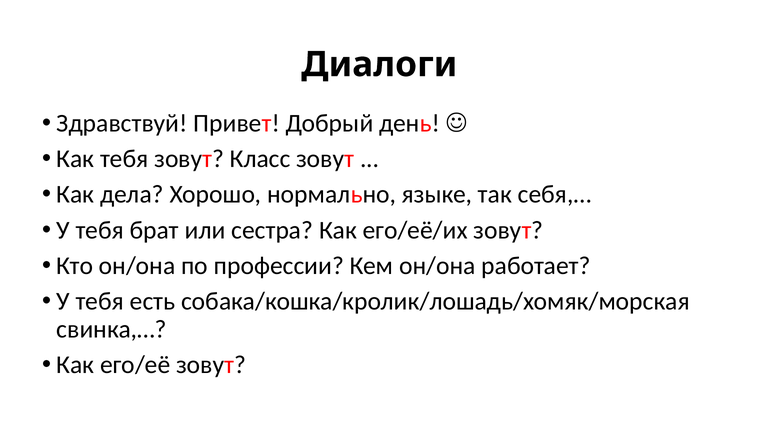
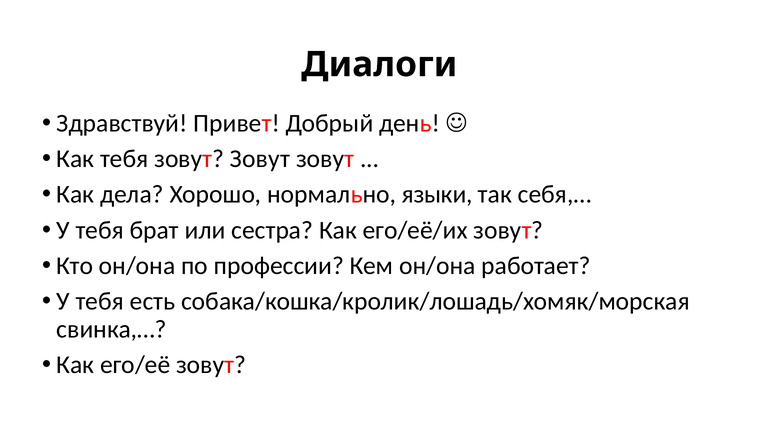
тебя зовут Класс: Класс -> Зовут
языке: языке -> языки
